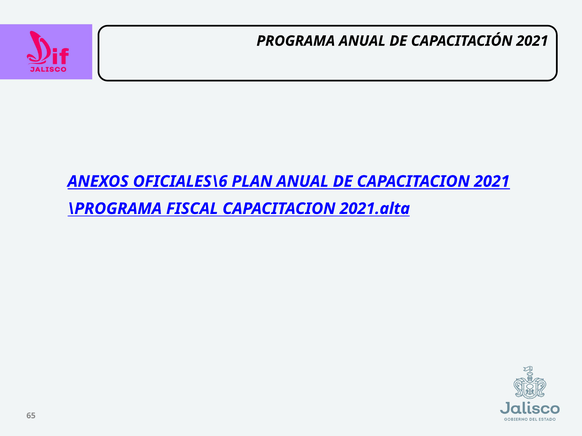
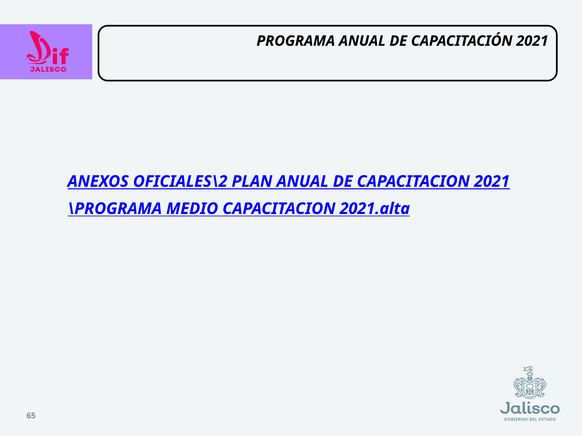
OFICIALES\6: OFICIALES\6 -> OFICIALES\2
FISCAL: FISCAL -> MEDIO
